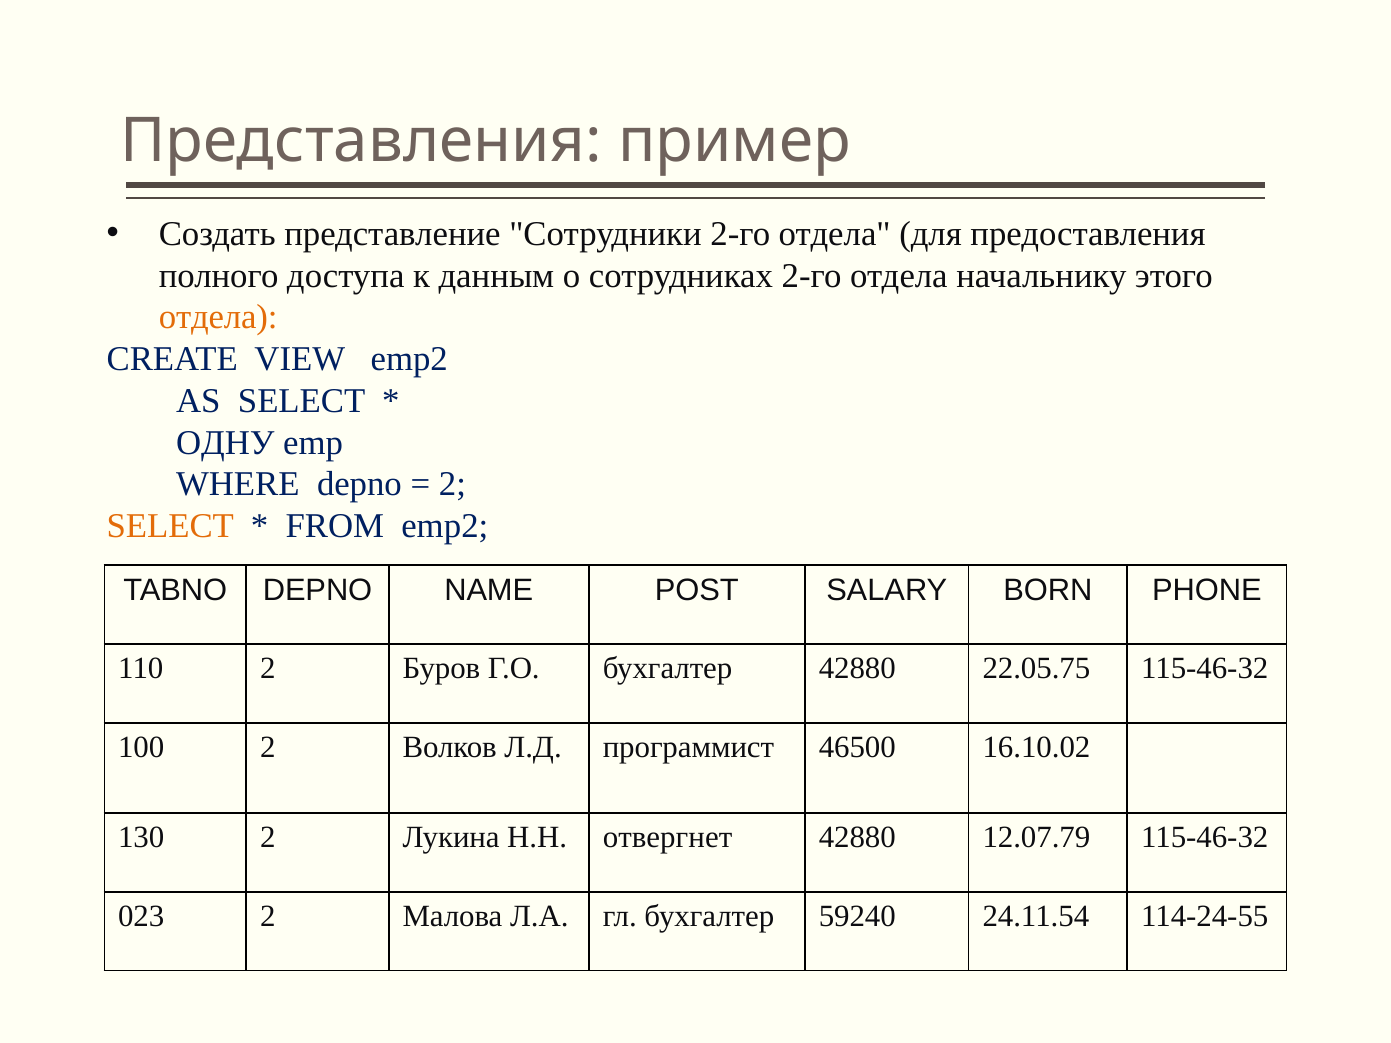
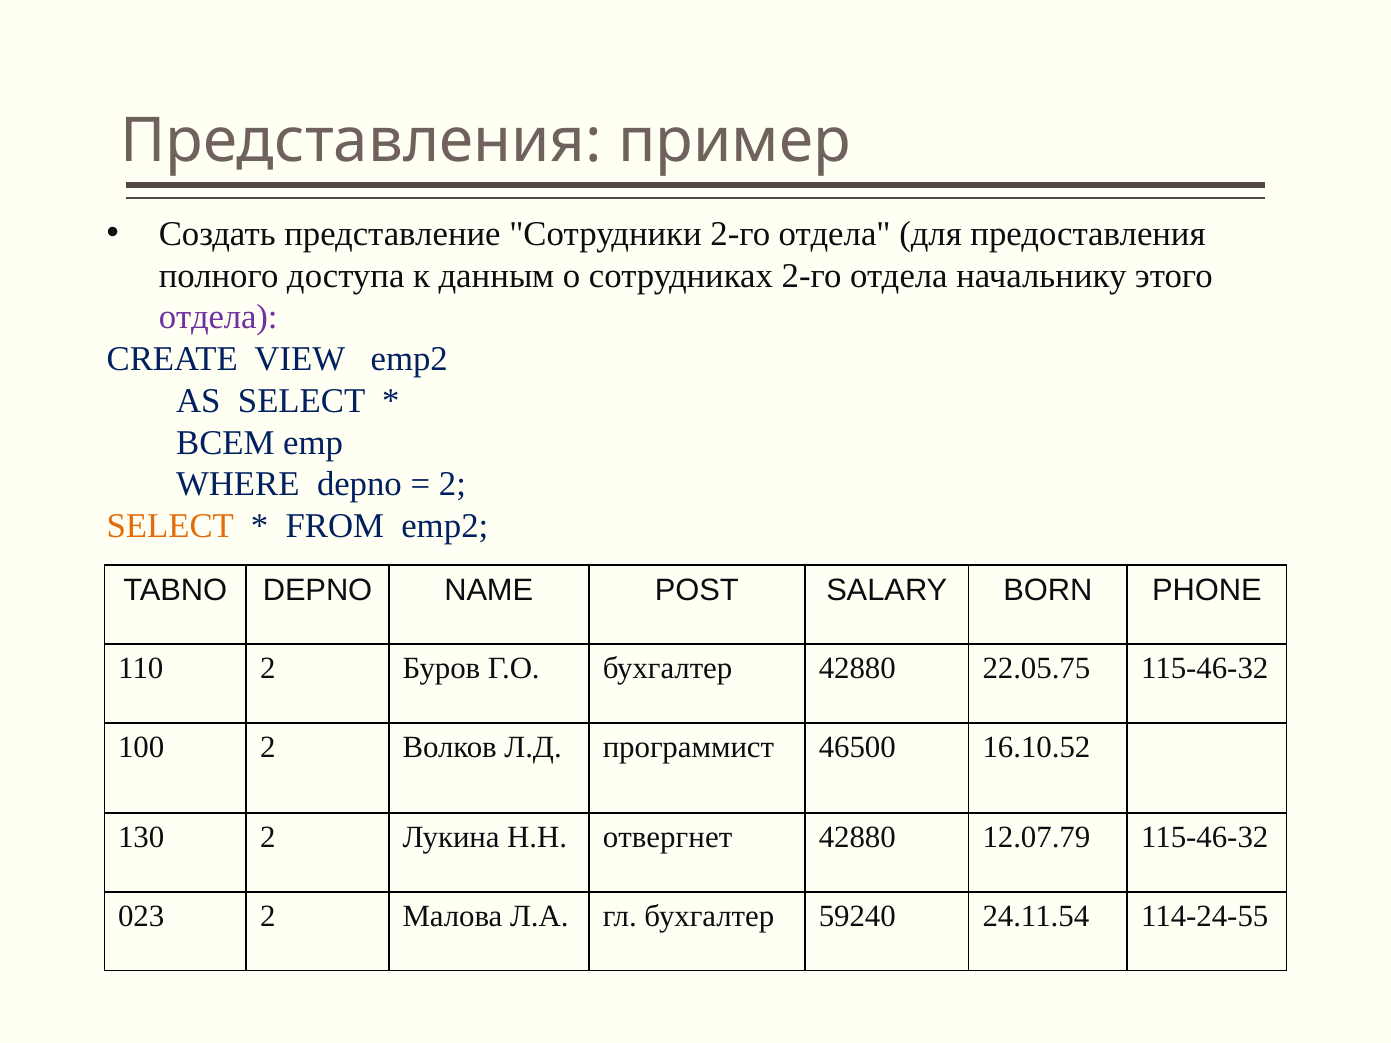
отдела at (218, 318) colour: orange -> purple
ОДНУ: ОДНУ -> ВСЕМ
16.10.02: 16.10.02 -> 16.10.52
